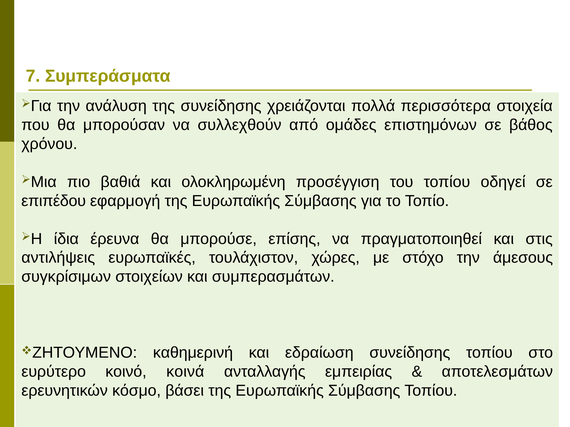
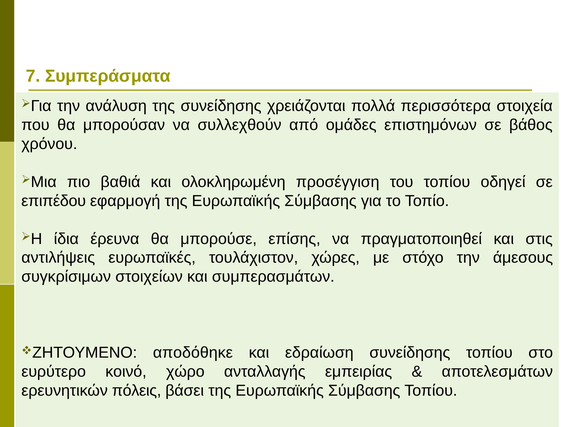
καθημερινή: καθημερινή -> αποδόθηκε
κοινά: κοινά -> χώρο
κόσμο: κόσμο -> πόλεις
